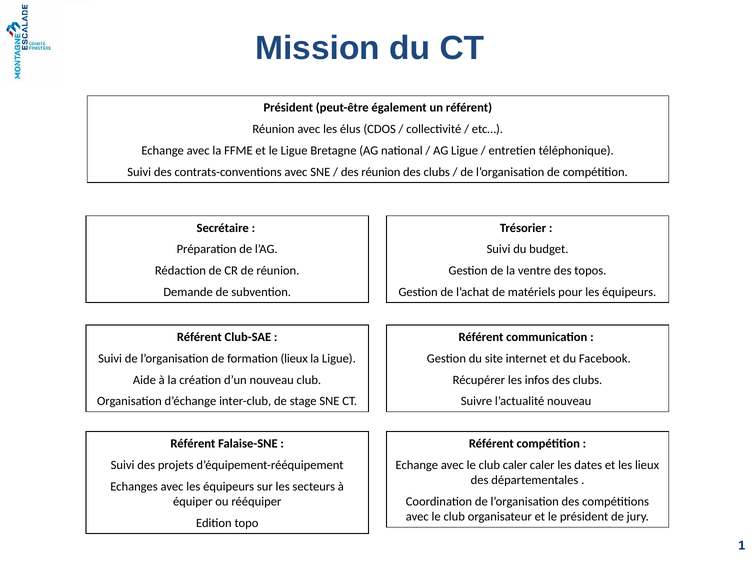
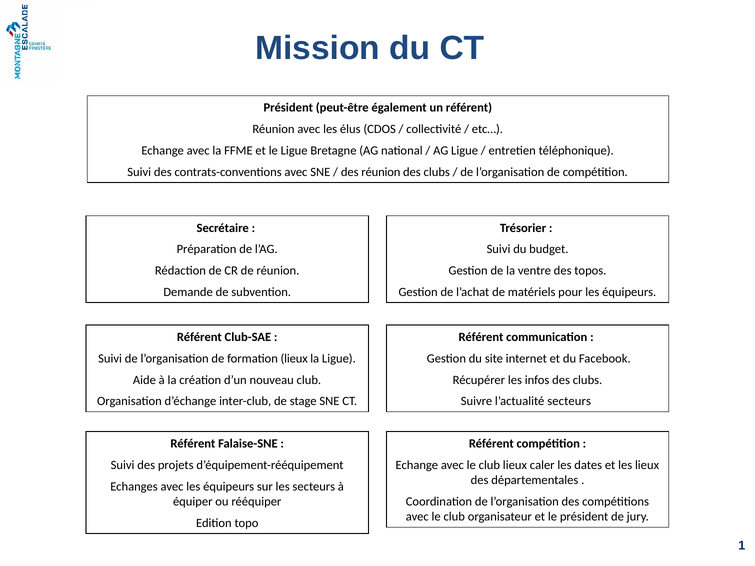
l’actualité nouveau: nouveau -> secteurs
club caler: caler -> lieux
